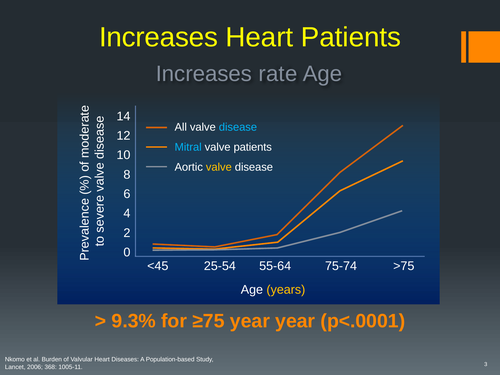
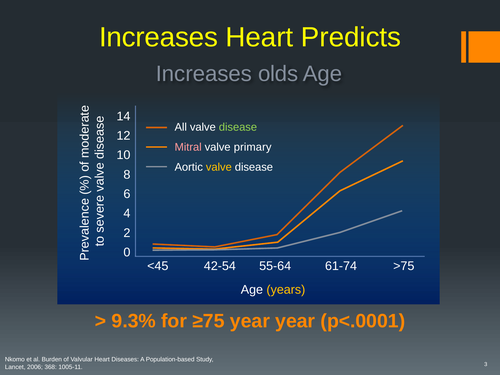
Heart Patients: Patients -> Predicts
rate: rate -> olds
disease at (238, 127) colour: light blue -> light green
Mitral colour: light blue -> pink
valve patients: patients -> primary
25-54: 25-54 -> 42-54
75-74: 75-74 -> 61-74
